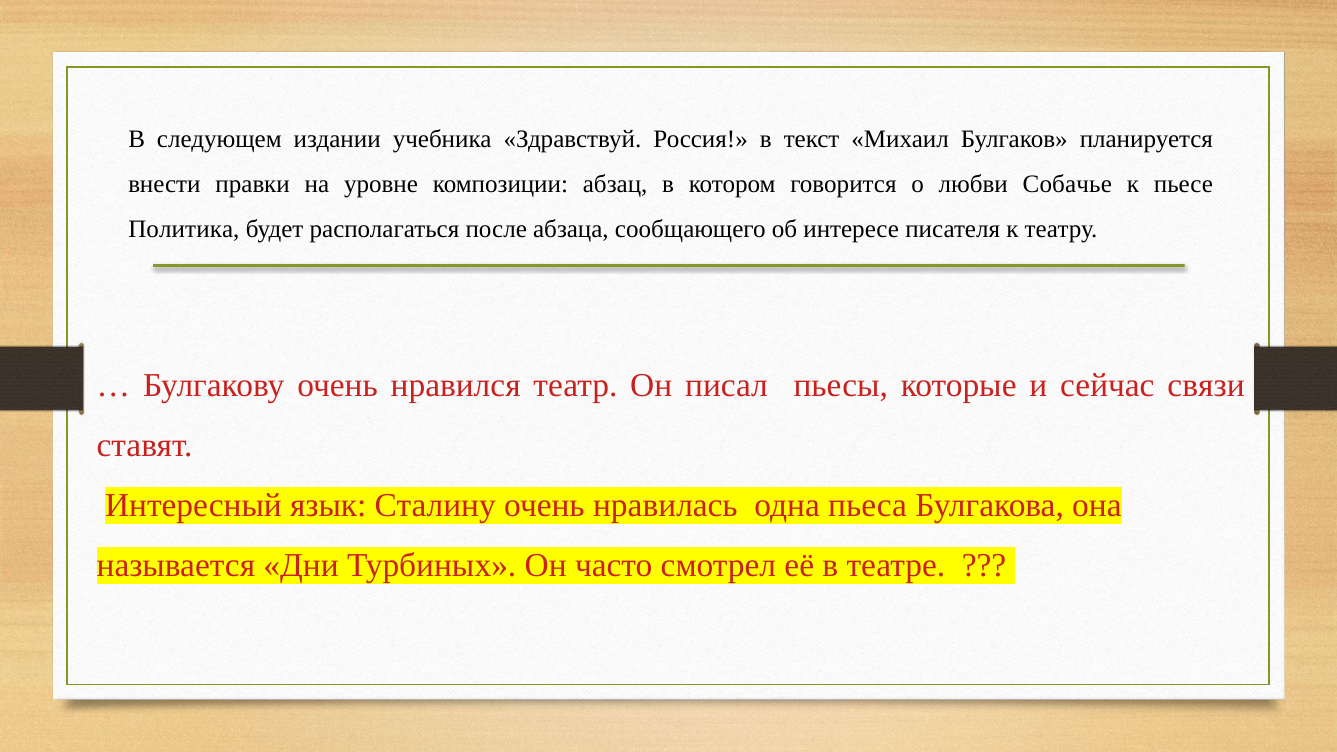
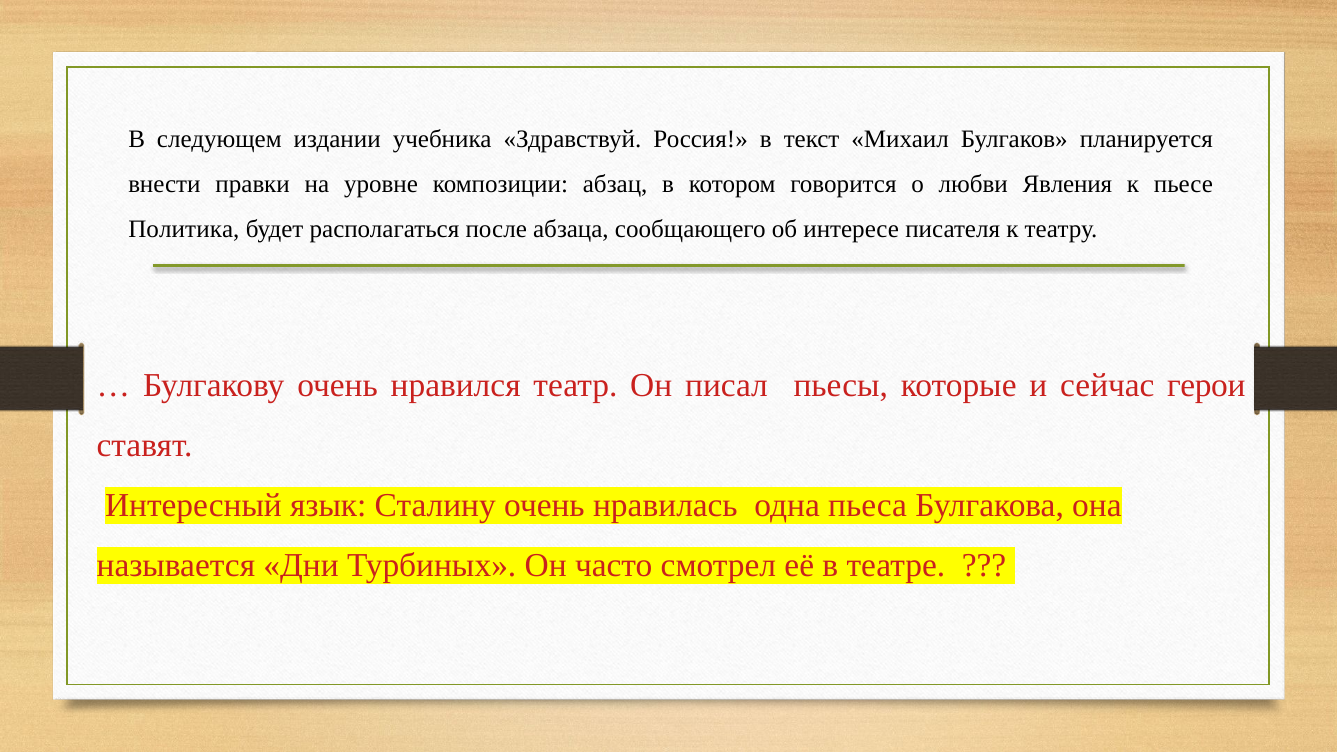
Собачье: Собачье -> Явления
связи: связи -> герои
